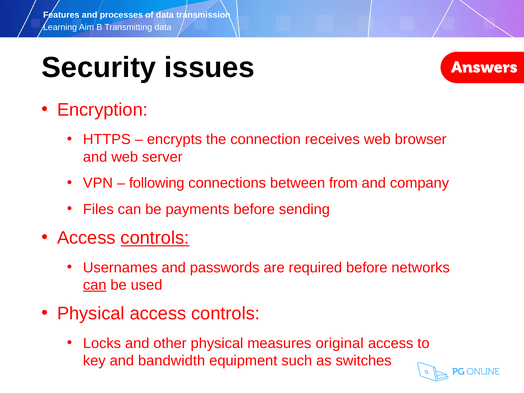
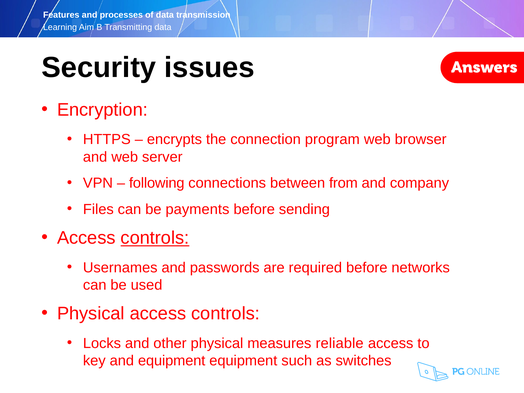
receives: receives -> program
can at (95, 285) underline: present -> none
original: original -> reliable
and bandwidth: bandwidth -> equipment
